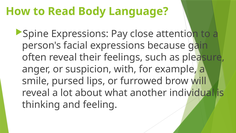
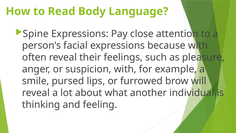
because gain: gain -> with
